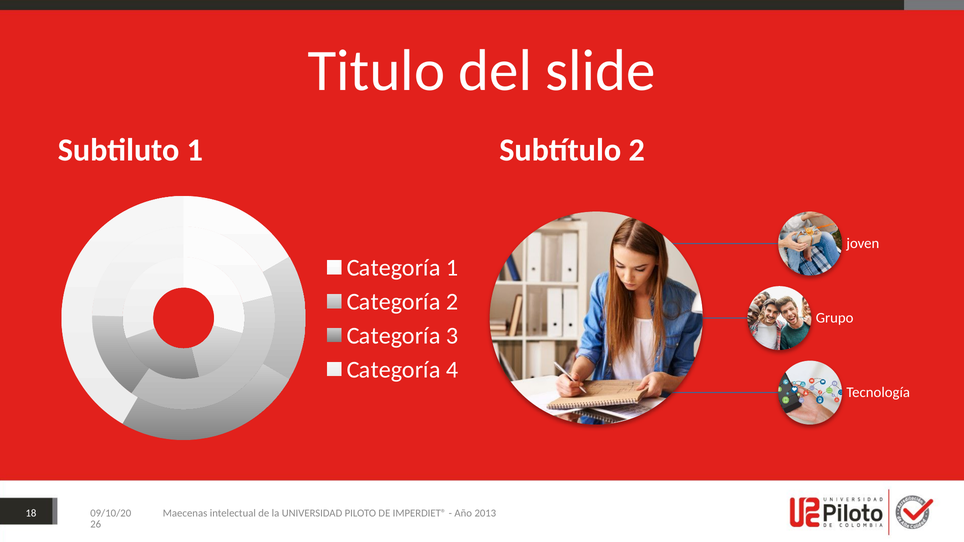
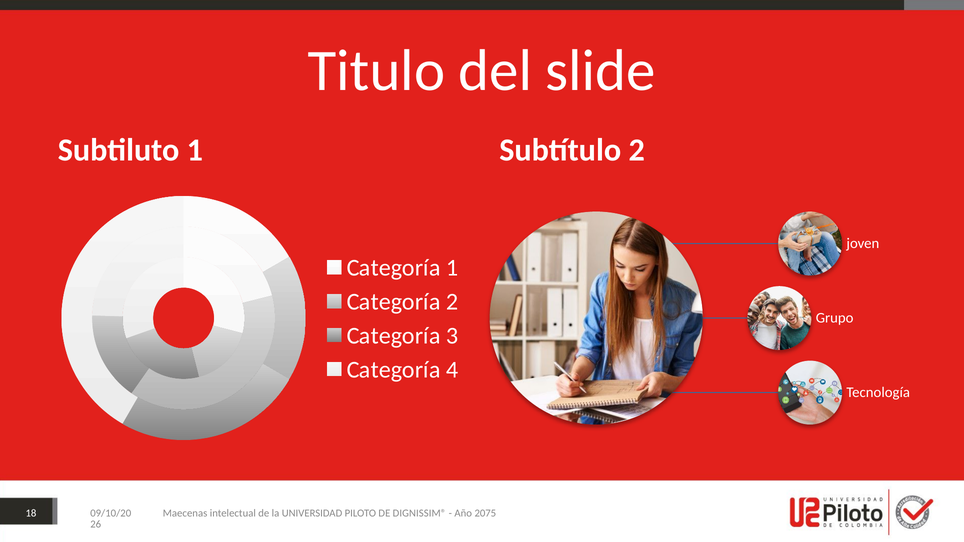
IMPERDIET®: IMPERDIET® -> DIGNISSIM®
2013: 2013 -> 2075
